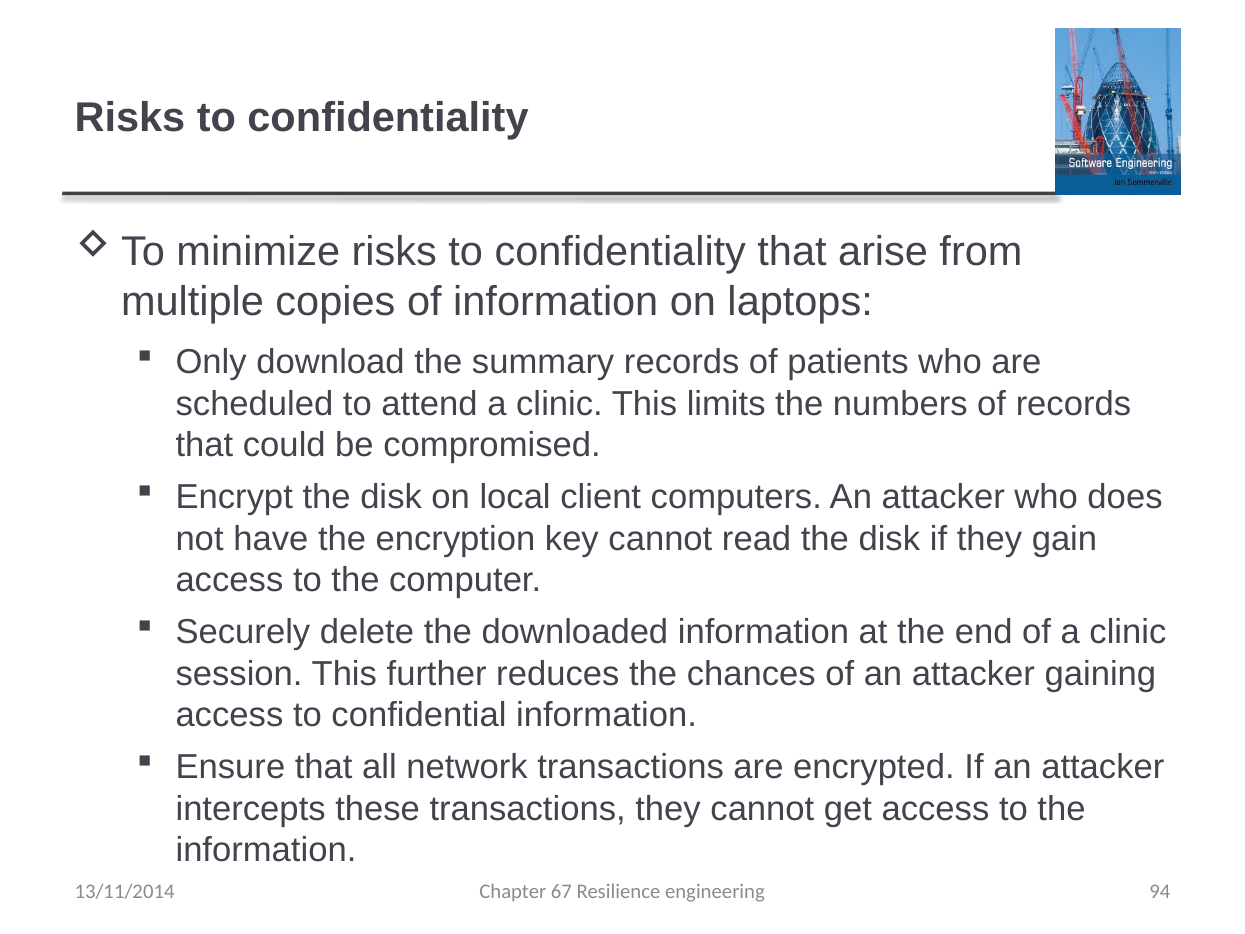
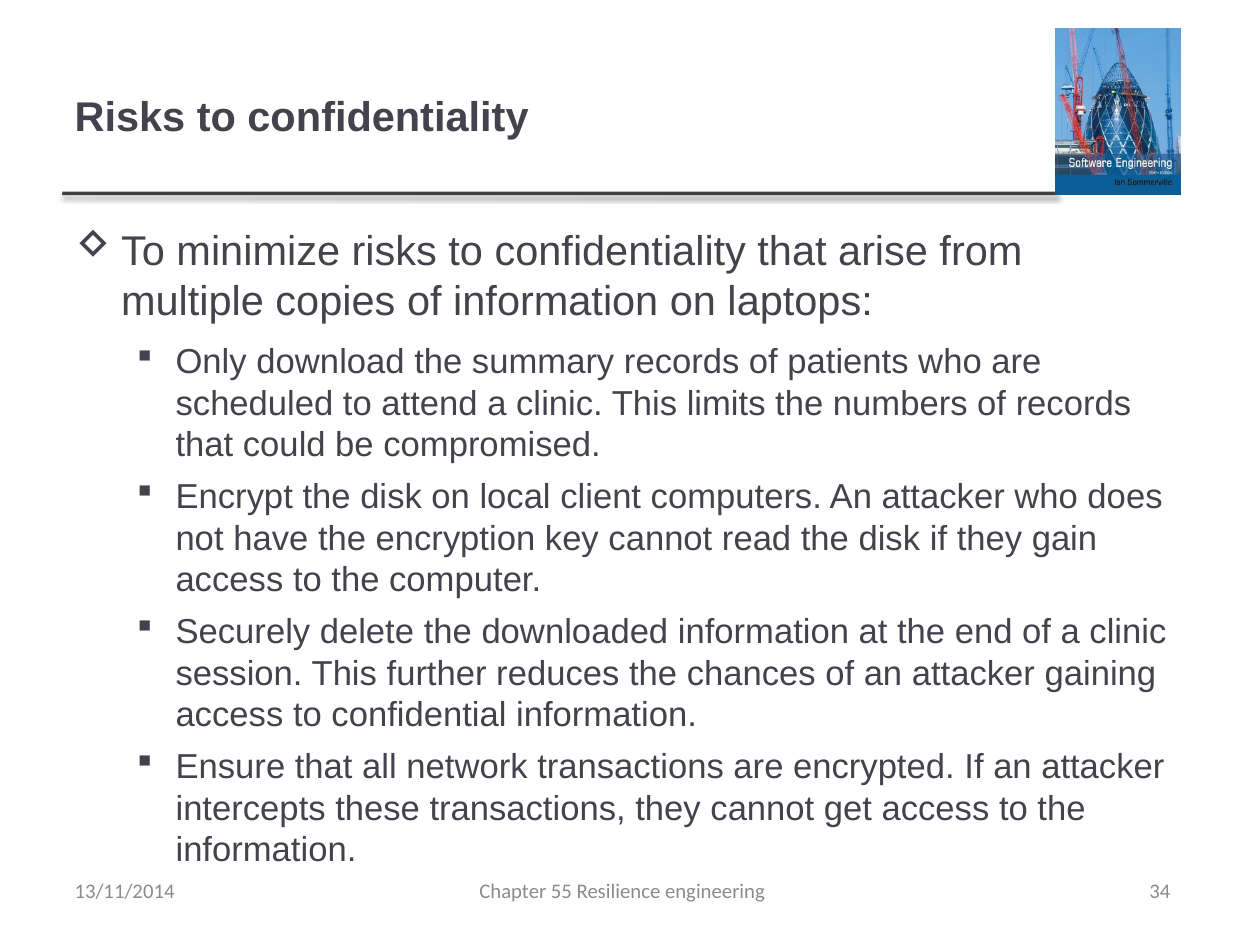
67: 67 -> 55
94: 94 -> 34
